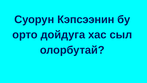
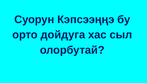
Кэпсээнин: Кэпсээнин -> Кэпсээңңэ
